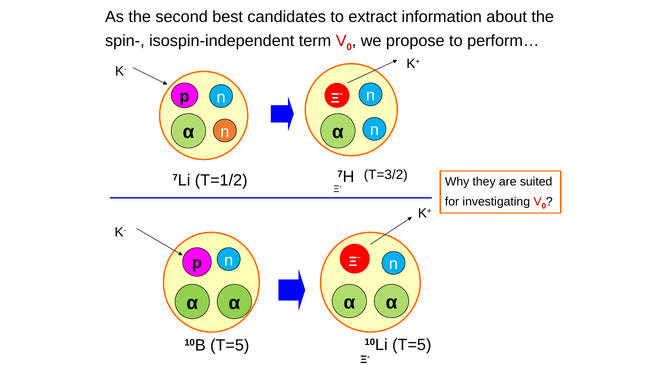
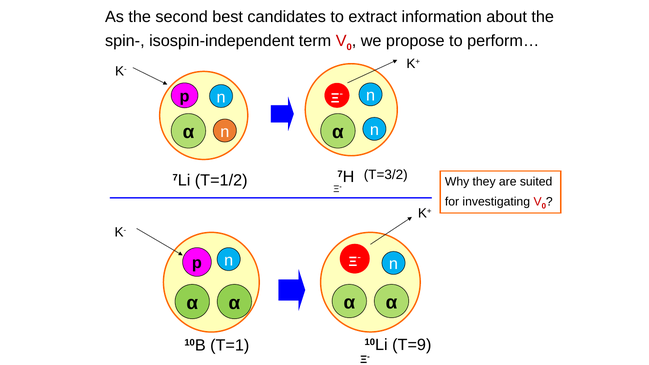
10B T=5: T=5 -> T=1
10Li T=5: T=5 -> T=9
